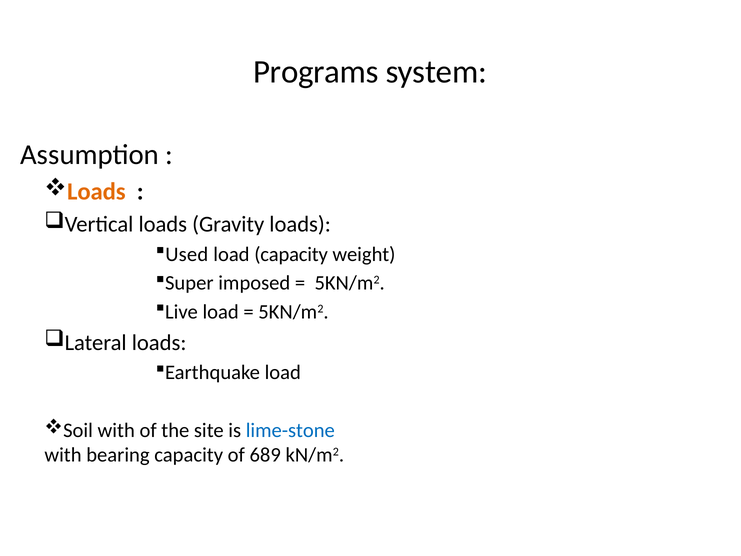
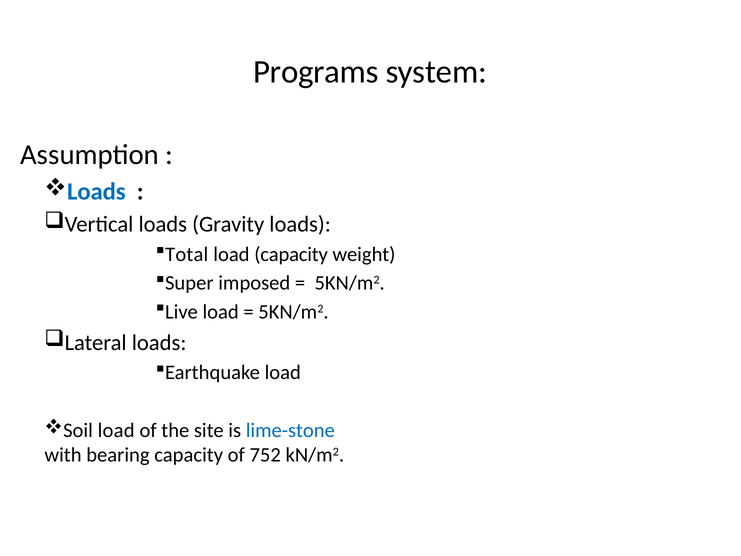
Loads at (96, 191) colour: orange -> blue
Used: Used -> Total
Soil with: with -> load
689: 689 -> 752
